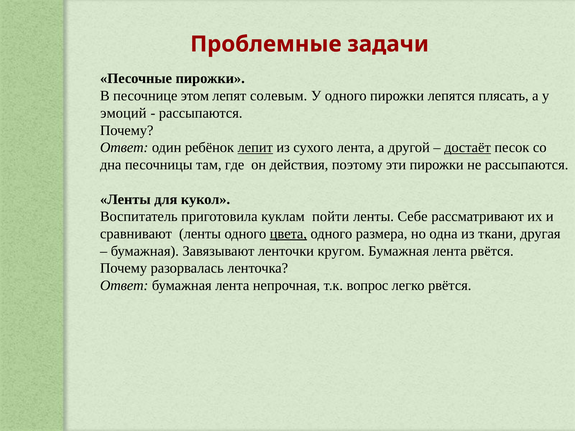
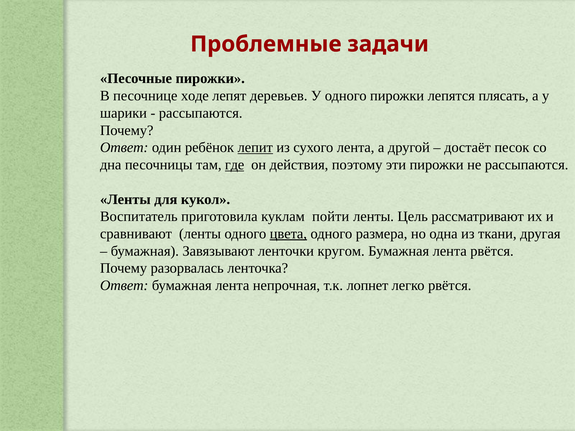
этом: этом -> ходе
солевым: солевым -> деревьев
эмоций: эмоций -> шарики
достаёт underline: present -> none
где underline: none -> present
Себе: Себе -> Цель
вопрос: вопрос -> лопнет
